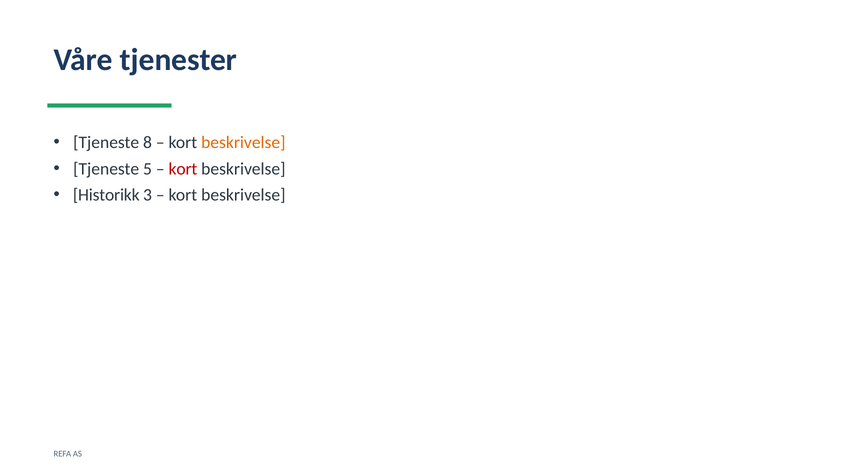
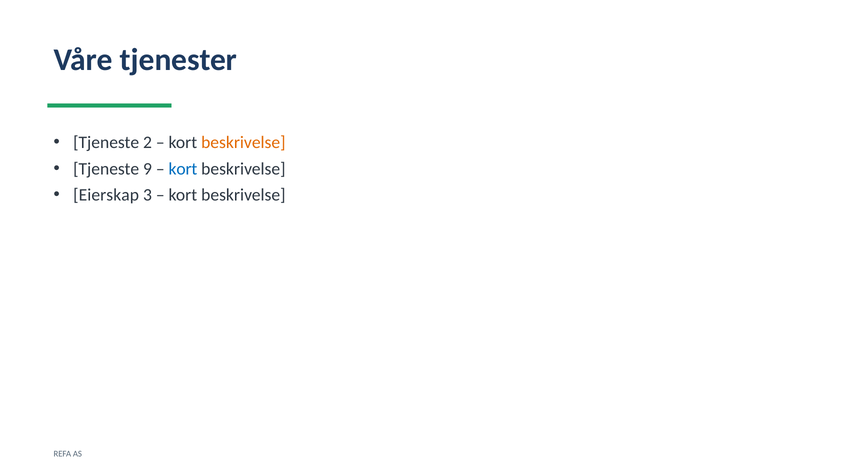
8: 8 -> 2
5: 5 -> 9
kort at (183, 169) colour: red -> blue
Historikk: Historikk -> Eierskap
